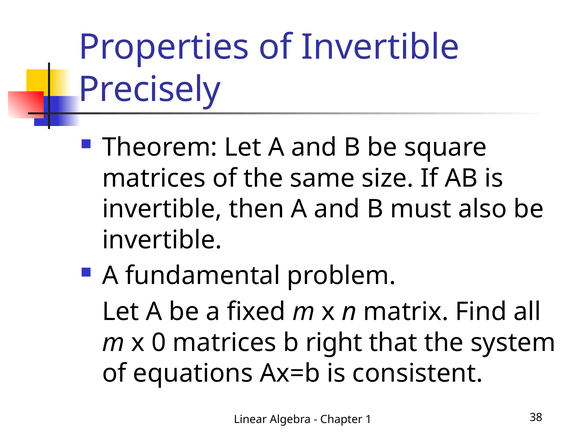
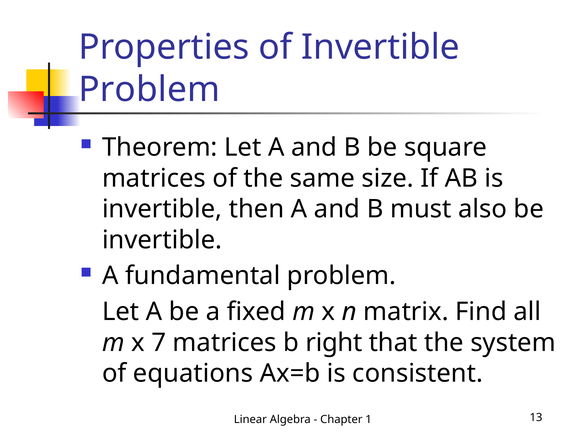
Precisely at (149, 89): Precisely -> Problem
0: 0 -> 7
38: 38 -> 13
